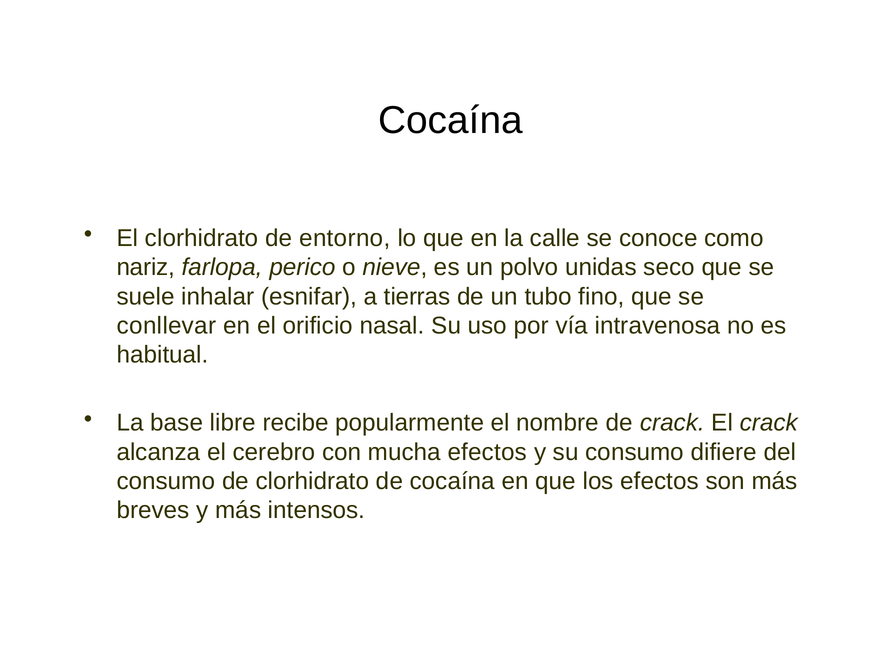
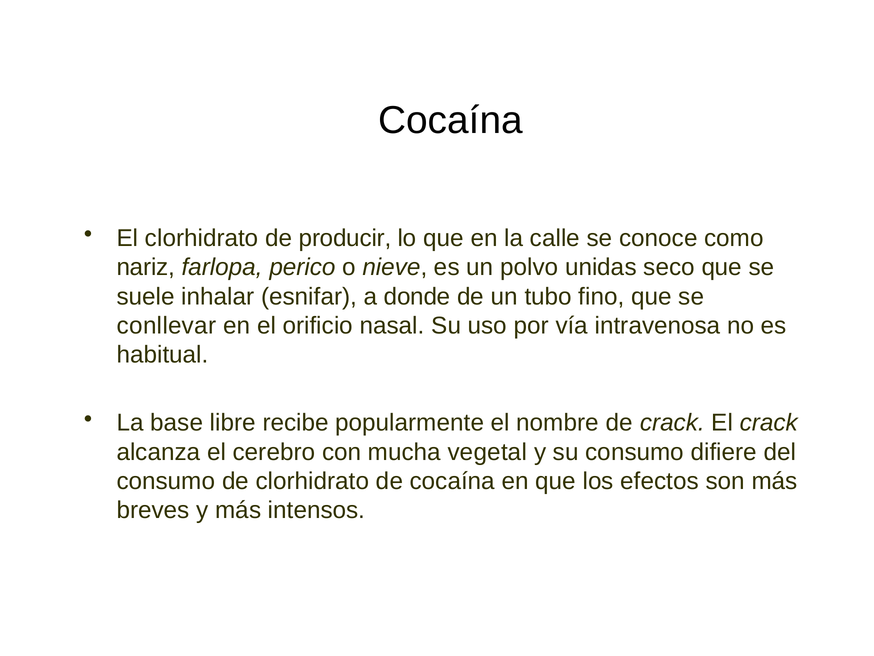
entorno: entorno -> producir
tierras: tierras -> donde
mucha efectos: efectos -> vegetal
